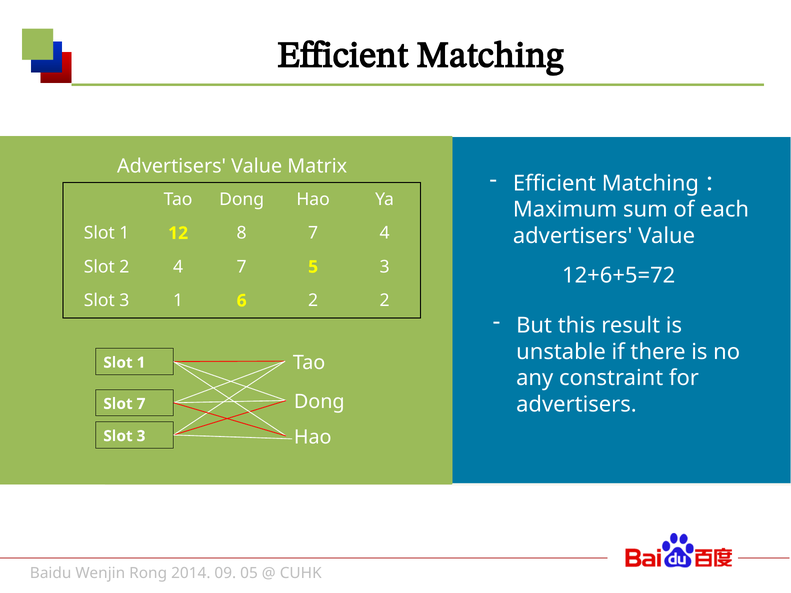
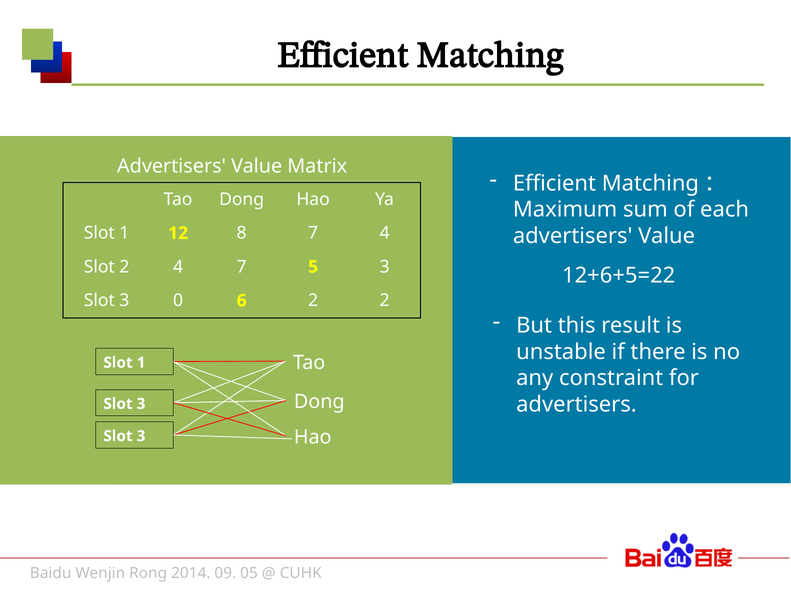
12+6+5=72: 12+6+5=72 -> 12+6+5=22
3 1: 1 -> 0
7 at (141, 404): 7 -> 3
